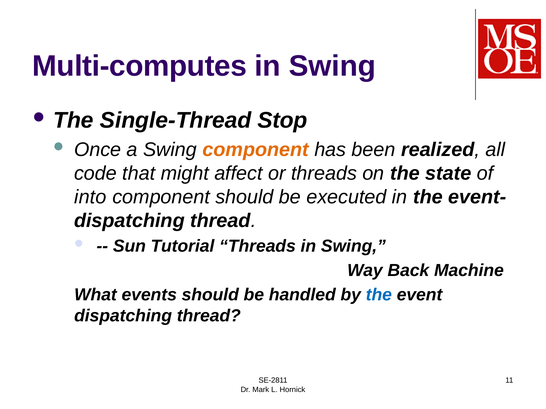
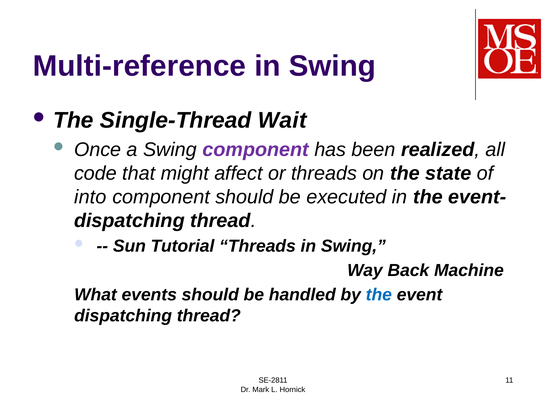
Multi-computes: Multi-computes -> Multi-reference
Stop: Stop -> Wait
component at (256, 150) colour: orange -> purple
